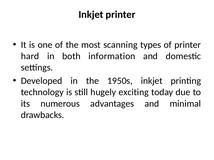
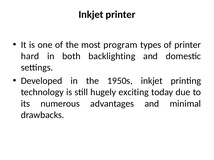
scanning: scanning -> program
information: information -> backlighting
